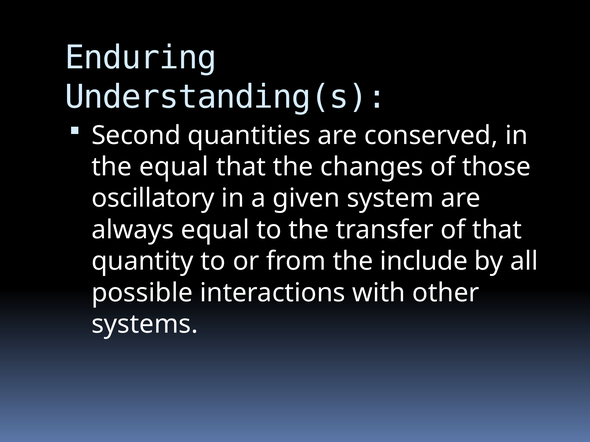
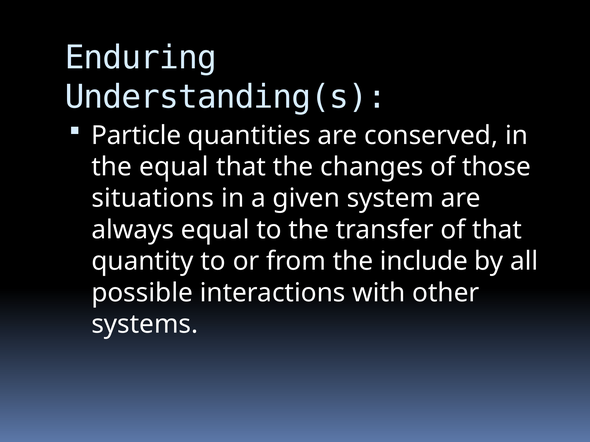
Second: Second -> Particle
oscillatory: oscillatory -> situations
